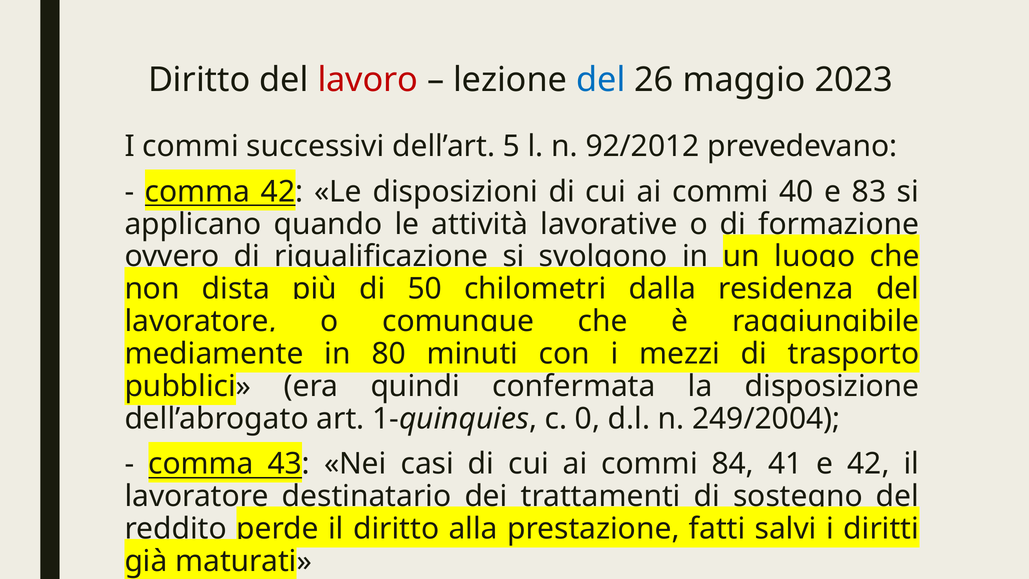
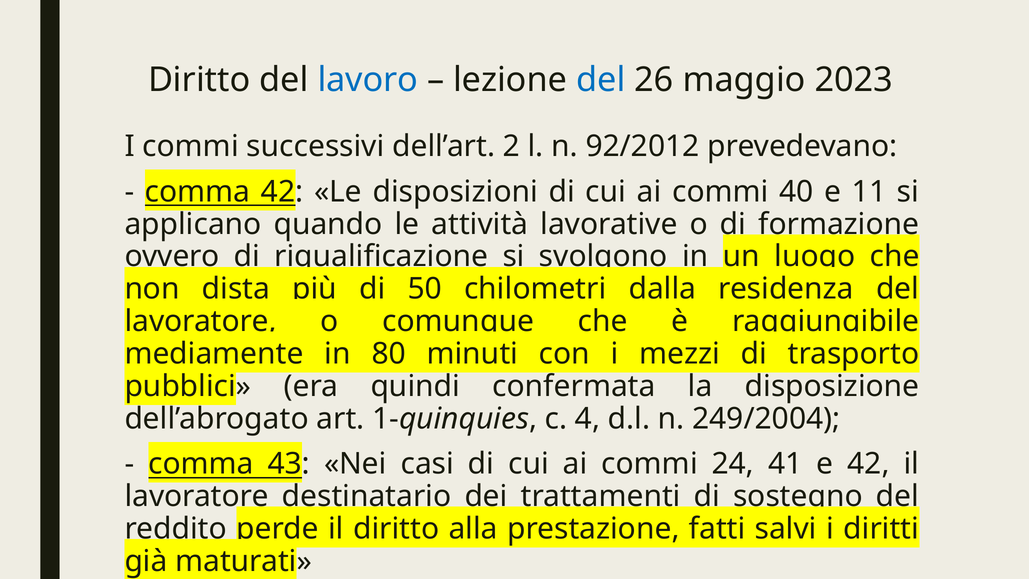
lavoro colour: red -> blue
5: 5 -> 2
83: 83 -> 11
0: 0 -> 4
84: 84 -> 24
